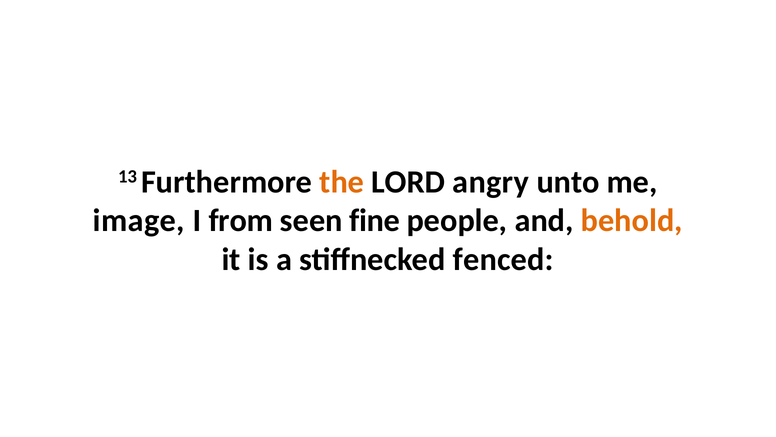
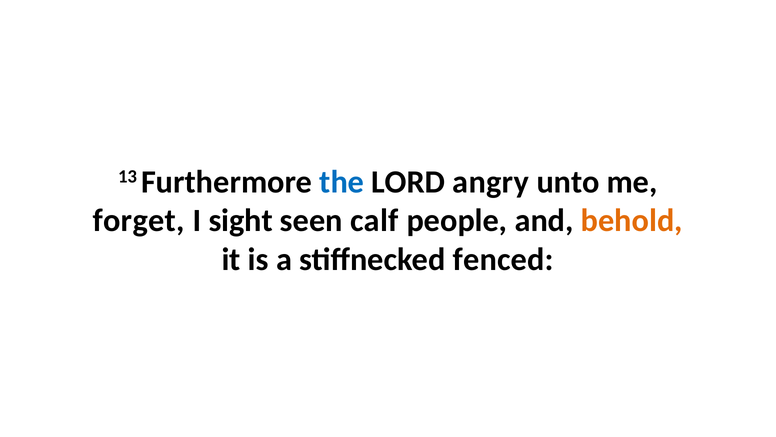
the colour: orange -> blue
image: image -> forget
from: from -> sight
fine: fine -> calf
